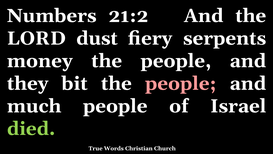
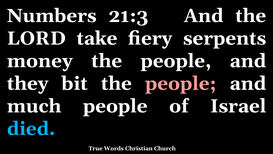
21:2: 21:2 -> 21:3
dust: dust -> take
died colour: light green -> light blue
